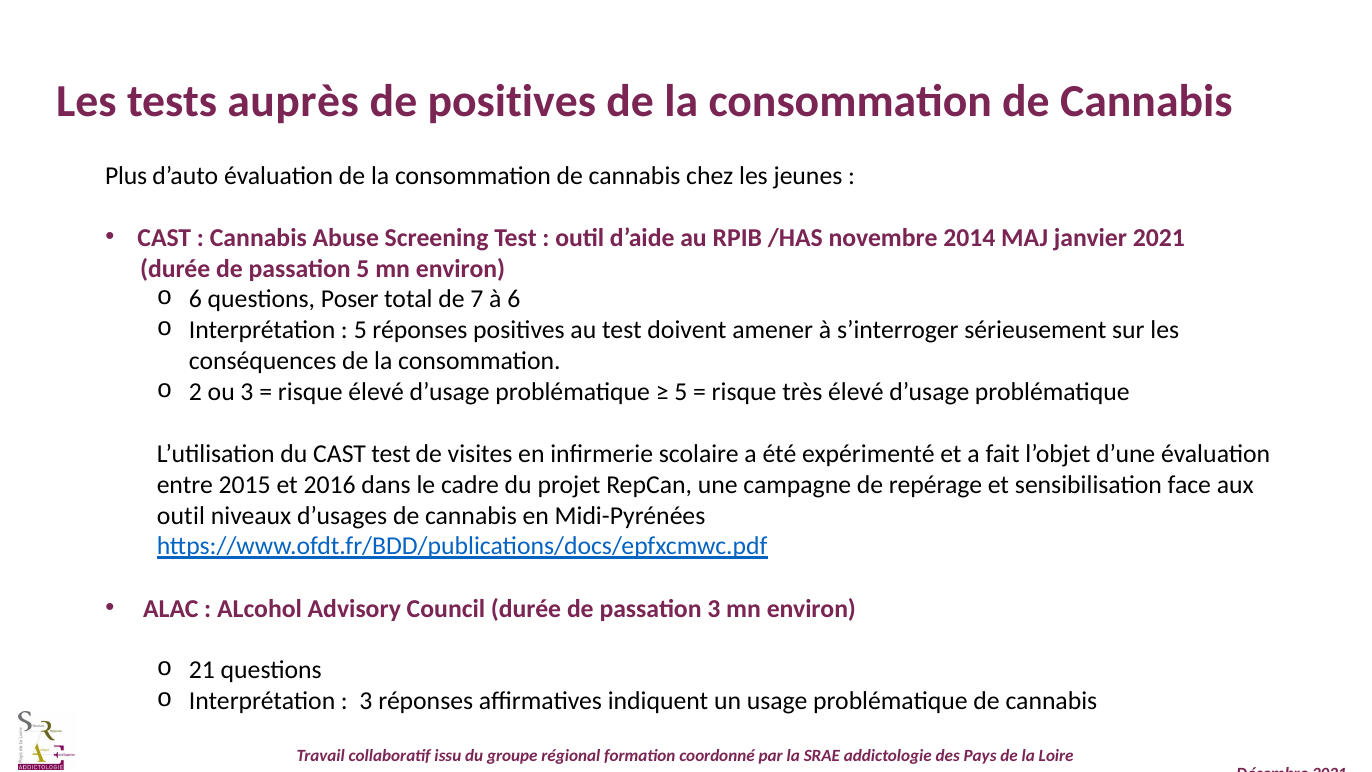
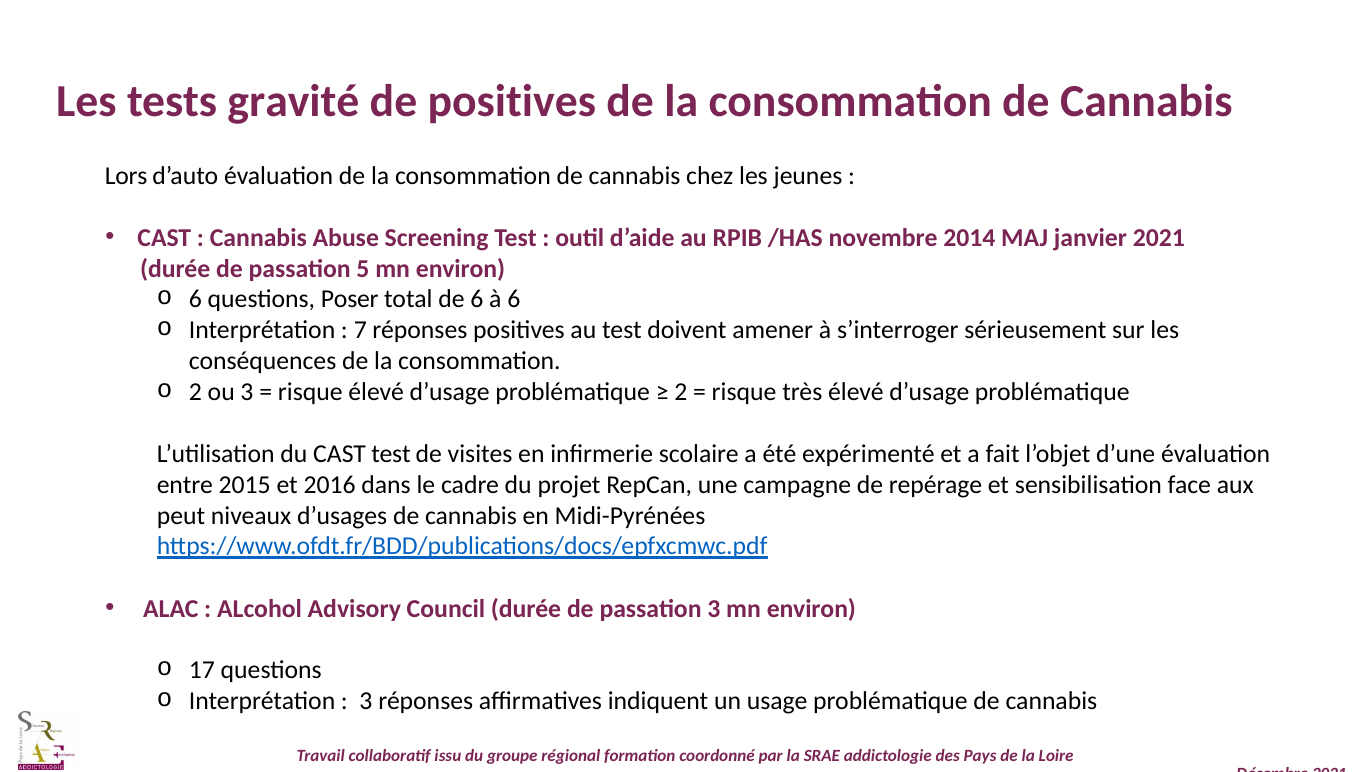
auprès: auprès -> gravité
Plus: Plus -> Lors
de 7: 7 -> 6
5 at (360, 330): 5 -> 7
5 at (681, 392): 5 -> 2
outil at (181, 515): outil -> peut
21: 21 -> 17
